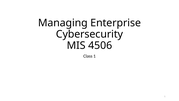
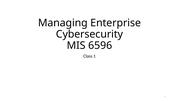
4506: 4506 -> 6596
